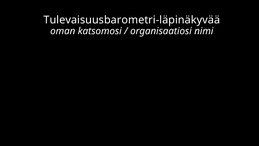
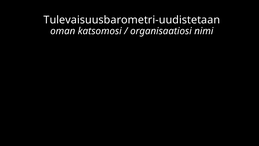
Tulevaisuusbarometri-läpinäkyvää: Tulevaisuusbarometri-läpinäkyvää -> Tulevaisuusbarometri-uudistetaan
